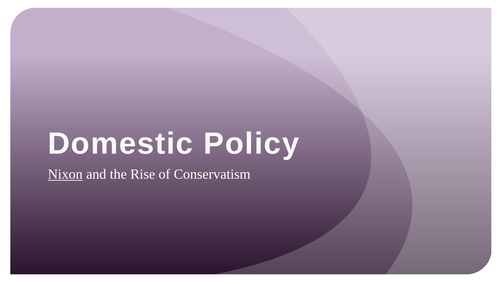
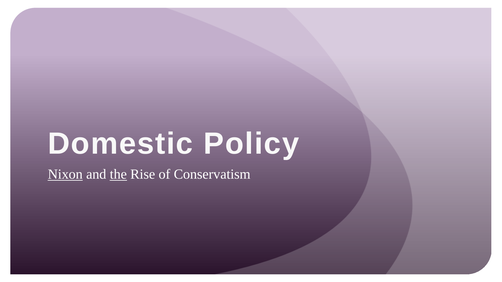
the underline: none -> present
